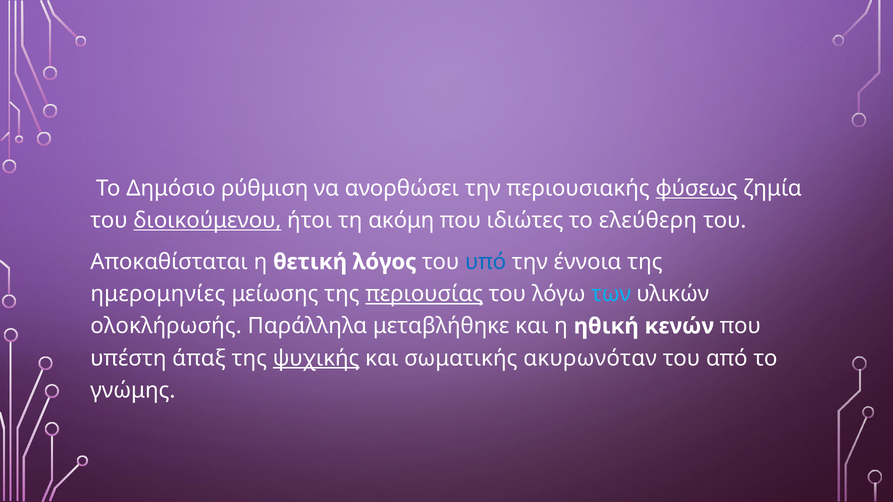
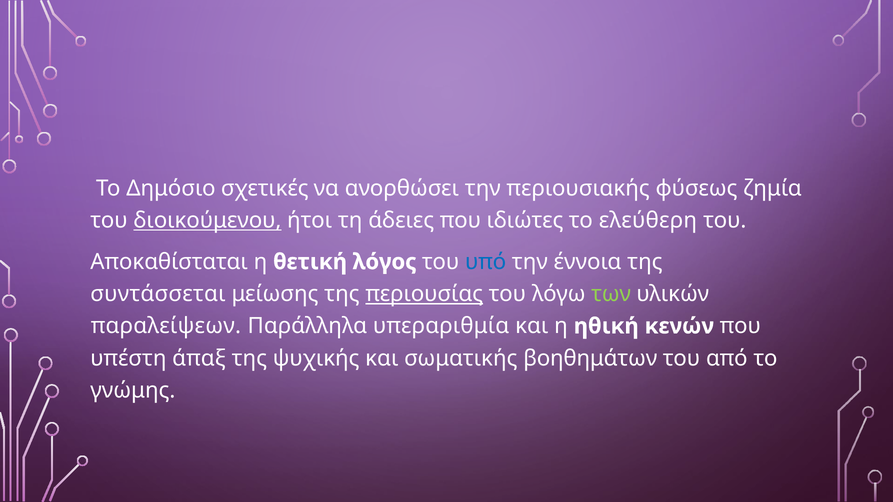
ρύθμιση: ρύθμιση -> σχετικές
φύσεως underline: present -> none
ακόμη: ακόμη -> άδειες
ημερομηνίες: ημερομηνίες -> συντάσσεται
των colour: light blue -> light green
ολοκλήρωσής: ολοκλήρωσής -> παραλείψεων
μεταβλήθηκε: μεταβλήθηκε -> υπεραριθμία
ψυχικής underline: present -> none
ακυρωνόταν: ακυρωνόταν -> βοηθημάτων
